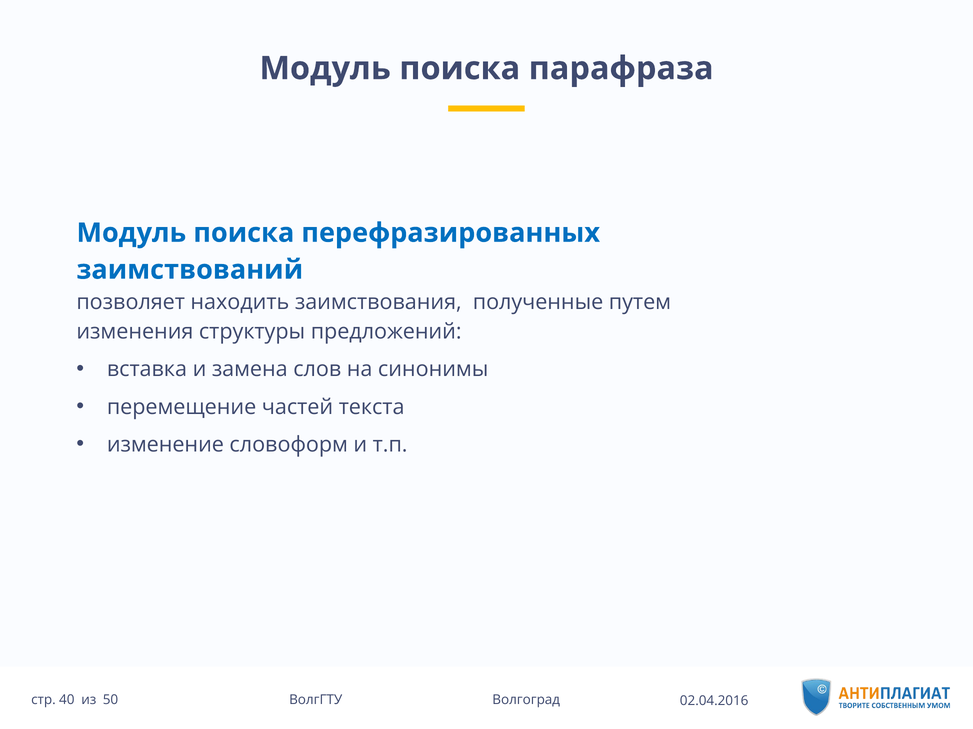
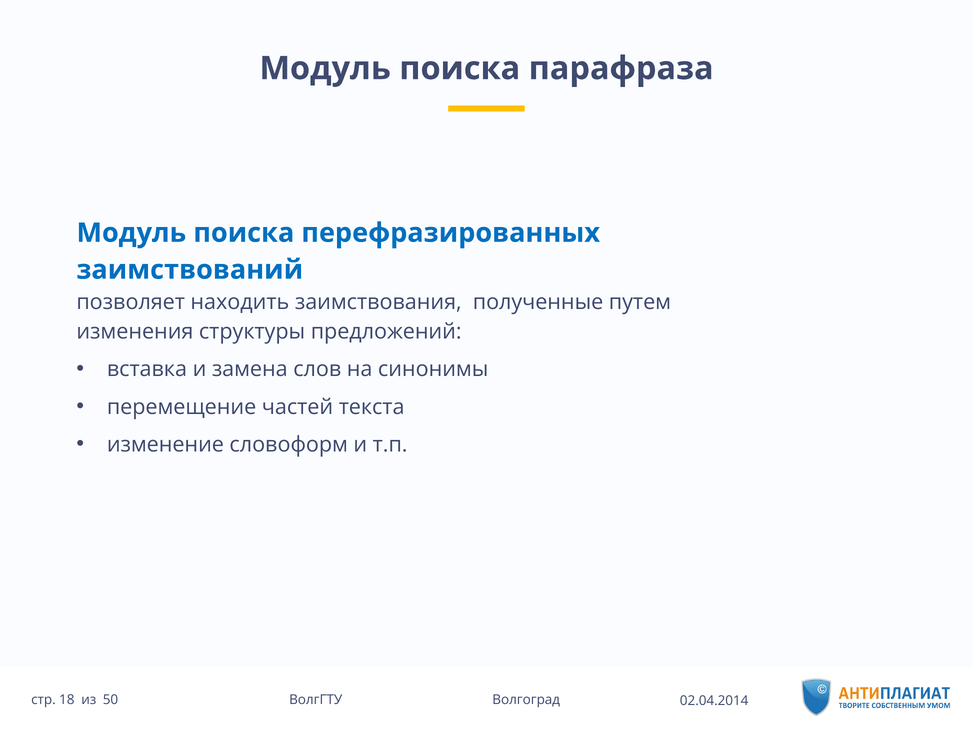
40: 40 -> 18
02.04.2016: 02.04.2016 -> 02.04.2014
